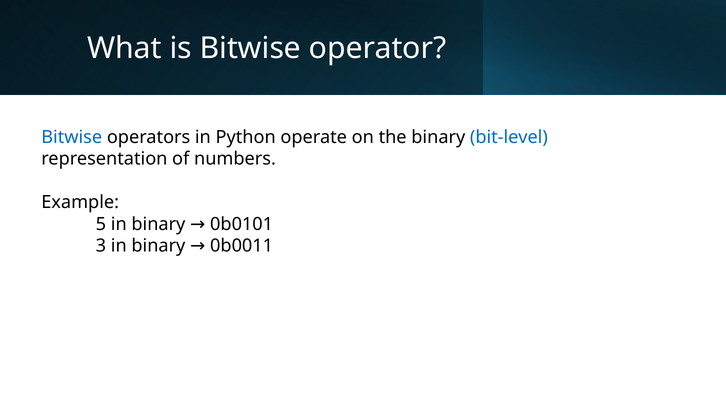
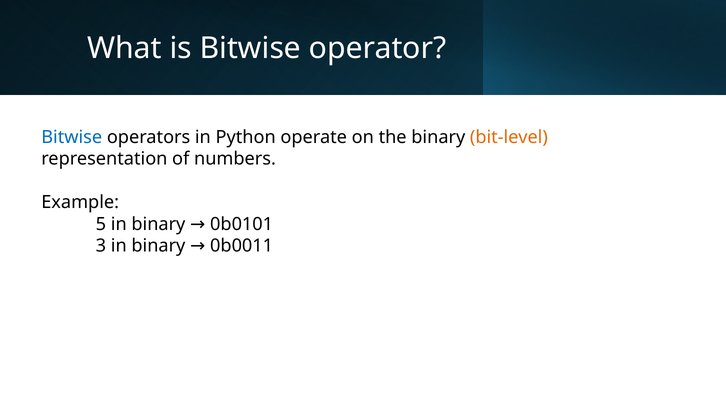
bit-level colour: blue -> orange
